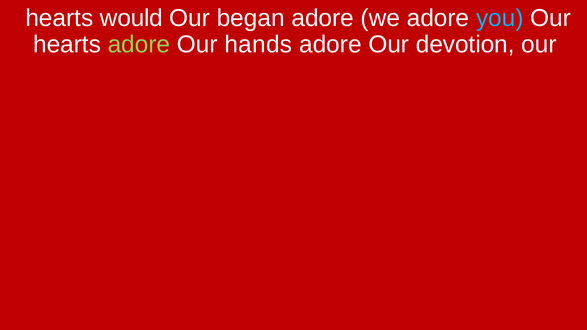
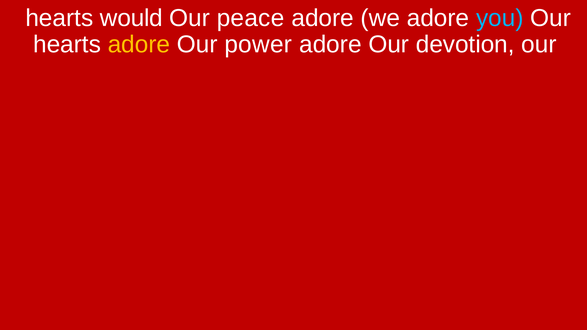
began: began -> peace
adore at (139, 45) colour: light green -> yellow
hands: hands -> power
